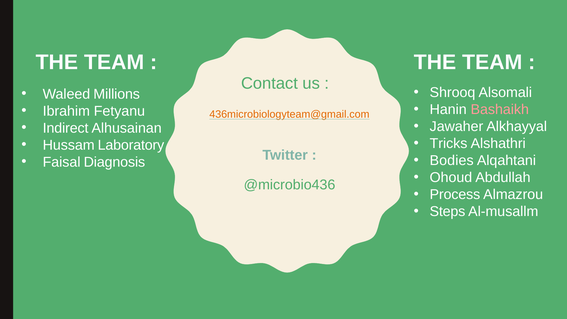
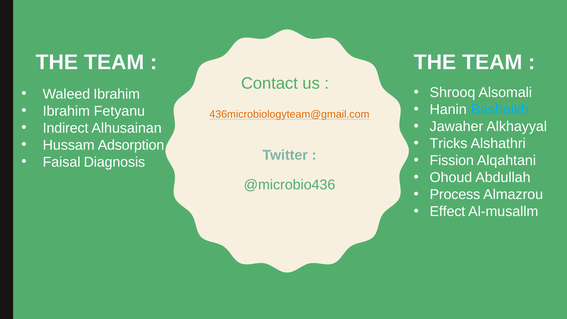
Waleed Millions: Millions -> Ibrahim
Bashaikh colour: pink -> light blue
Laboratory: Laboratory -> Adsorption
Bodies: Bodies -> Fission
Steps: Steps -> Effect
